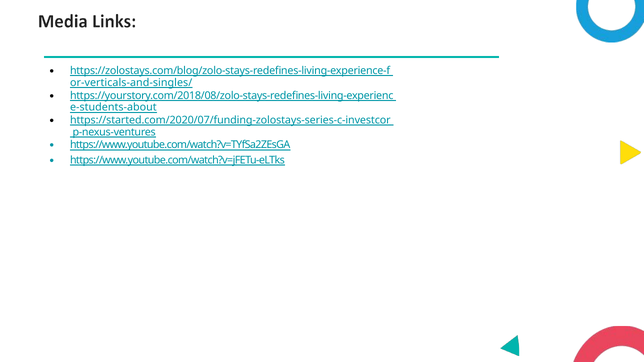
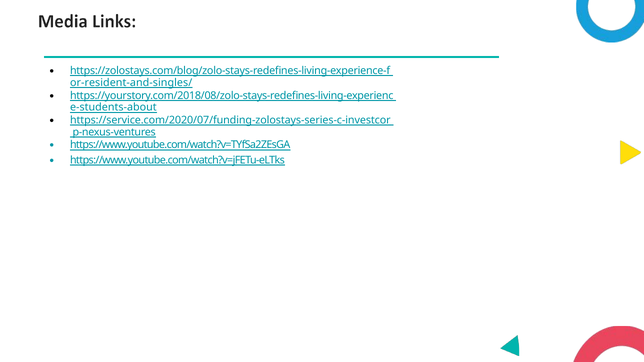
or-verticals-and-singles/: or-verticals-and-singles/ -> or-resident-and-singles/
https://started.com/2020/07/funding-zolostays-series-c-investcor: https://started.com/2020/07/funding-zolostays-series-c-investcor -> https://service.com/2020/07/funding-zolostays-series-c-investcor
